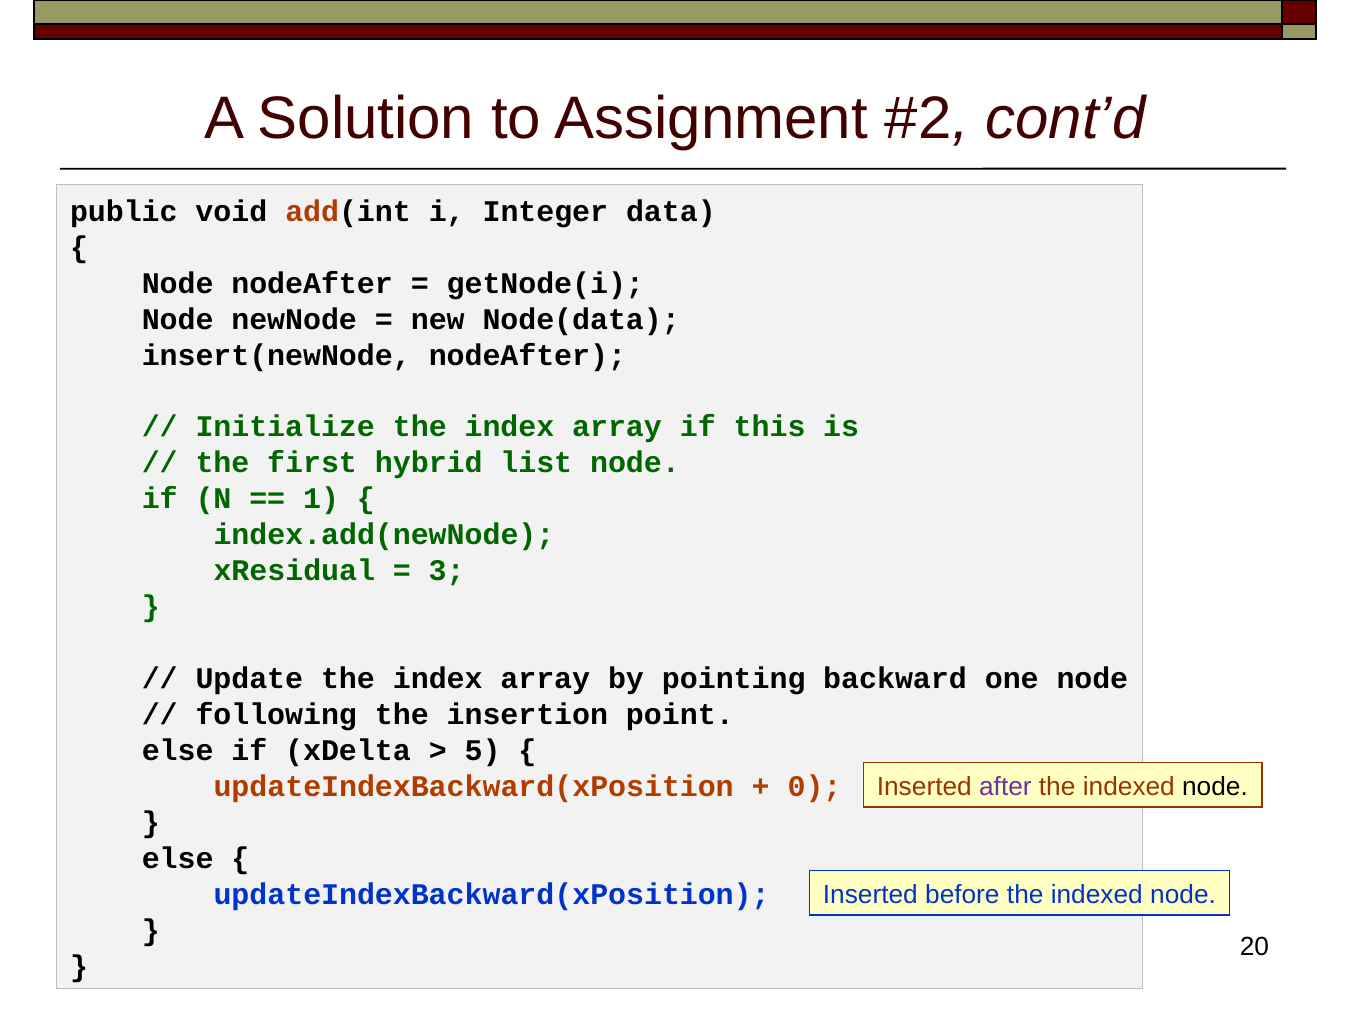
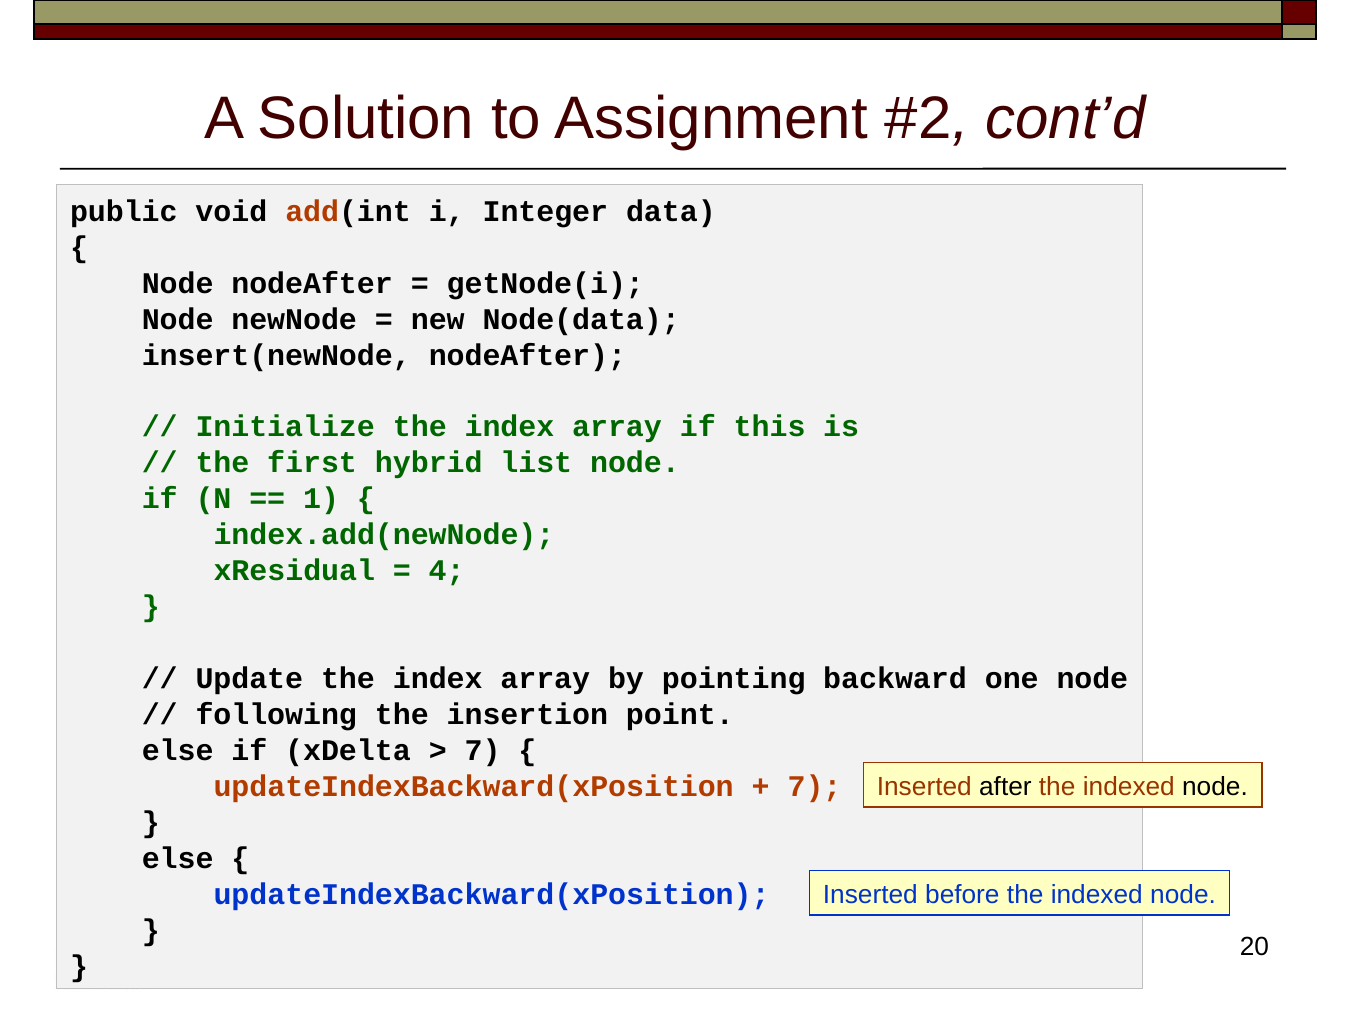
3: 3 -> 4
5 at (483, 751): 5 -> 7
after colour: purple -> black
0 at (815, 787): 0 -> 7
